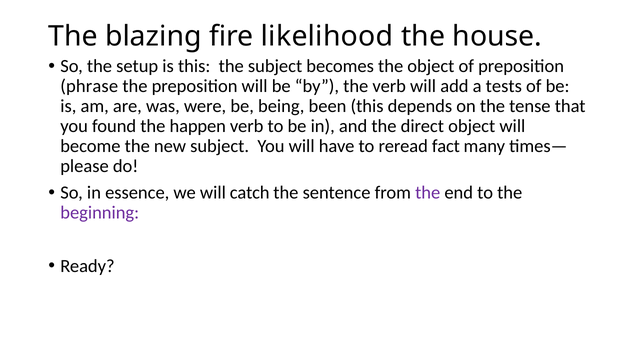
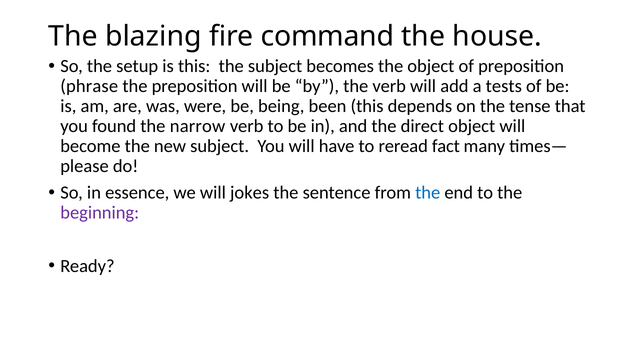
likelihood: likelihood -> command
happen: happen -> narrow
catch: catch -> jokes
the at (428, 193) colour: purple -> blue
